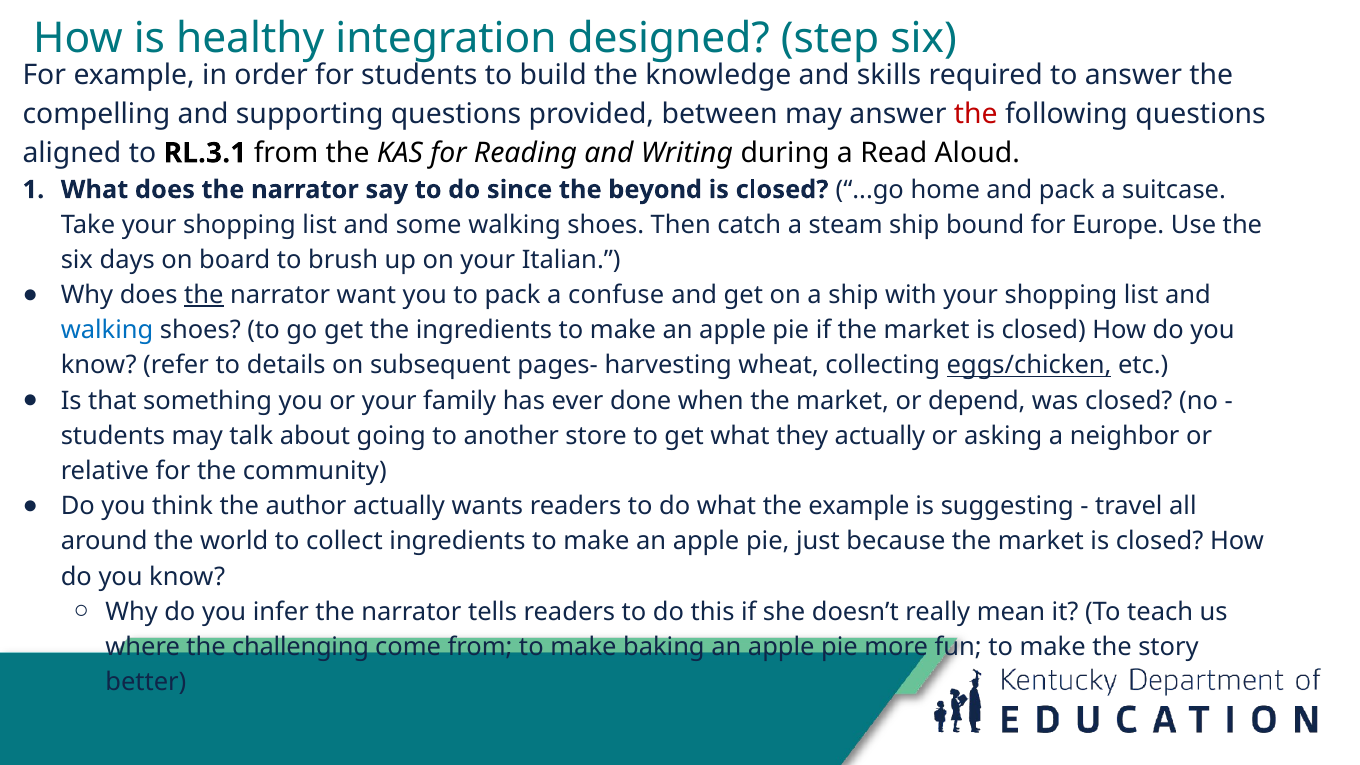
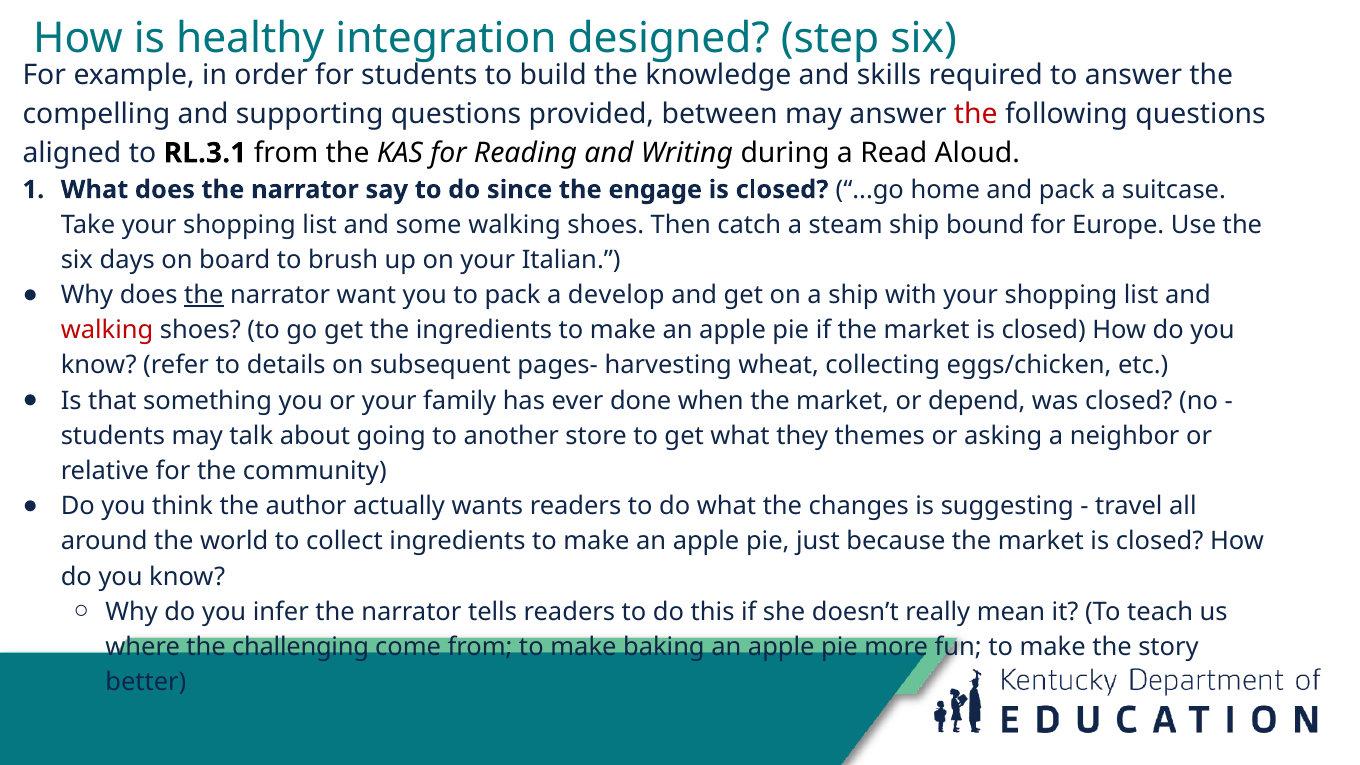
beyond: beyond -> engage
confuse: confuse -> develop
walking at (107, 330) colour: blue -> red
eggs/chicken underline: present -> none
they actually: actually -> themes
the example: example -> changes
